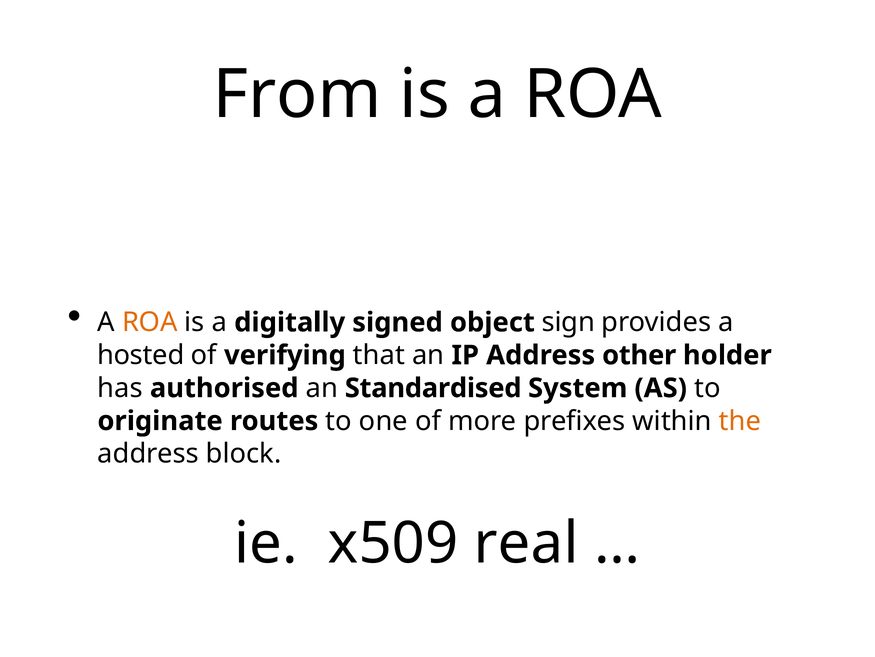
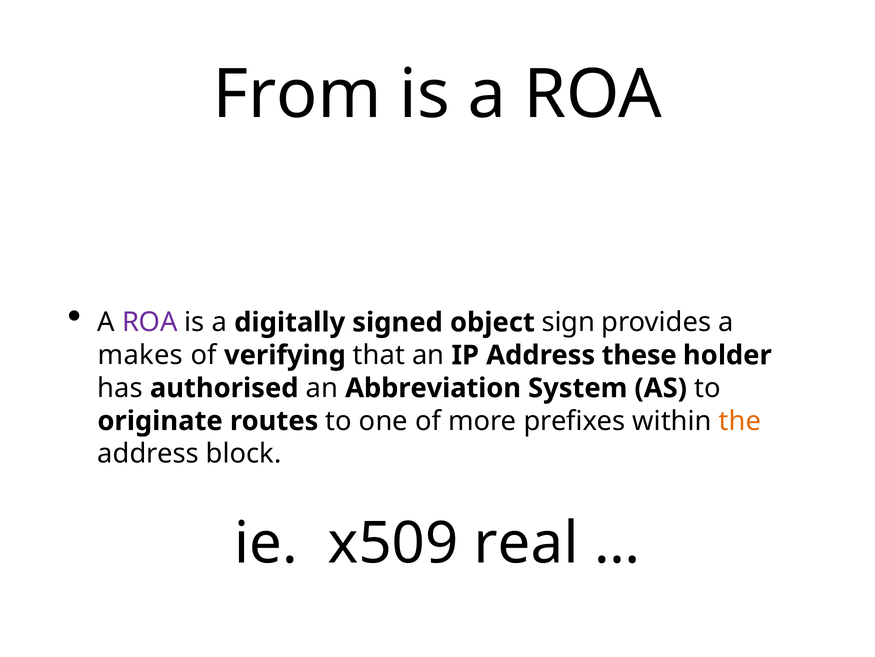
ROA at (150, 322) colour: orange -> purple
hosted: hosted -> makes
other: other -> these
Standardised: Standardised -> Abbreviation
